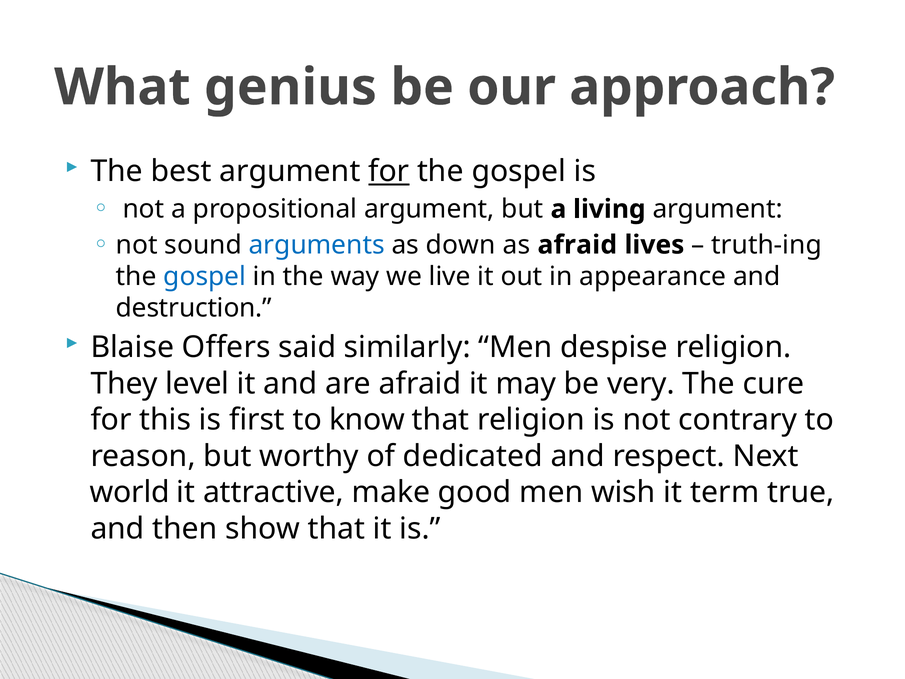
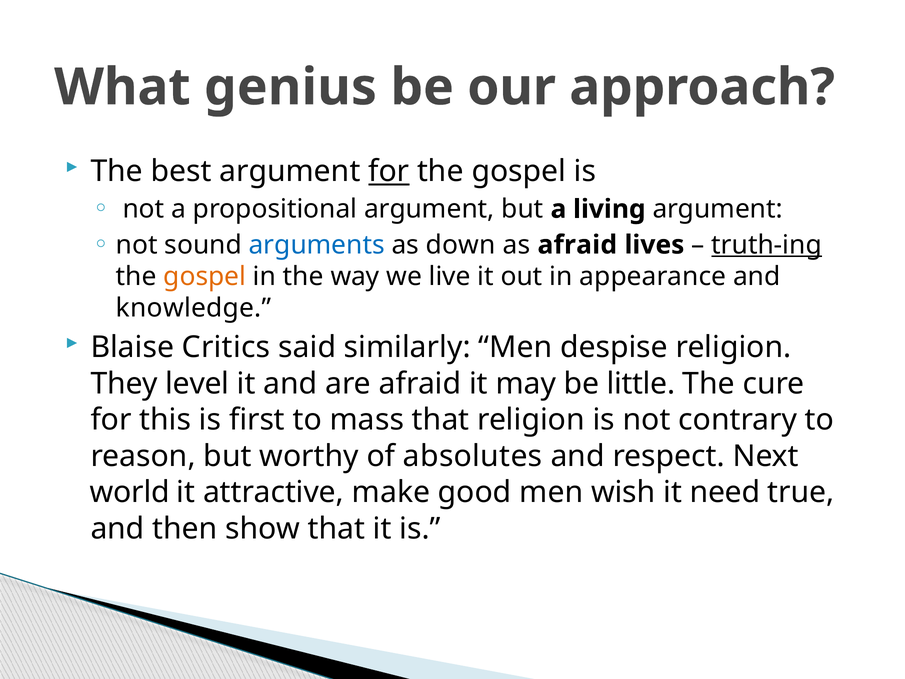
truth-ing underline: none -> present
gospel at (205, 276) colour: blue -> orange
destruction: destruction -> knowledge
Offers: Offers -> Critics
very: very -> little
know: know -> mass
dedicated: dedicated -> absolutes
term: term -> need
